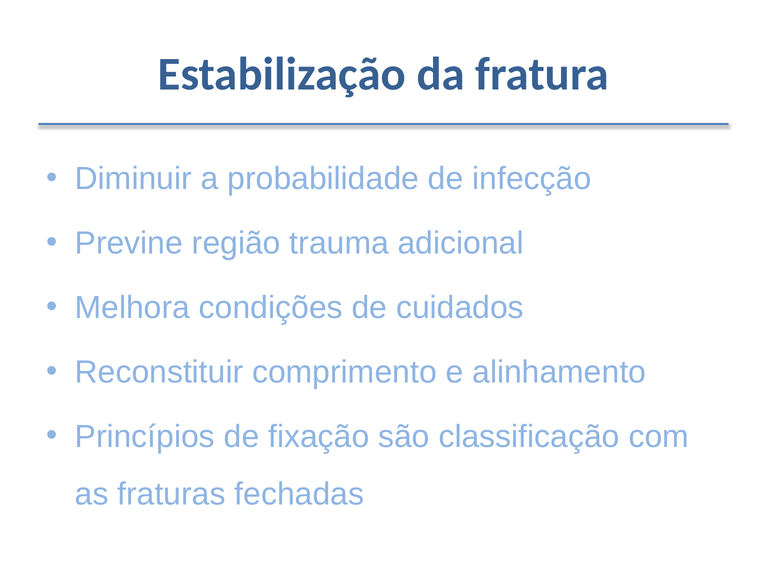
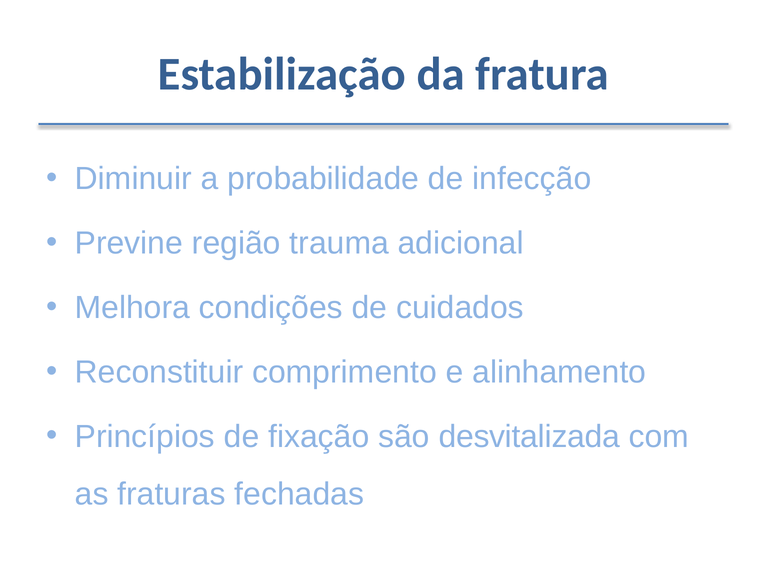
classificação: classificação -> desvitalizada
